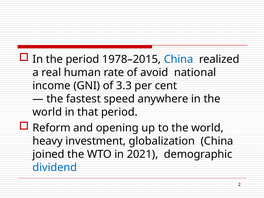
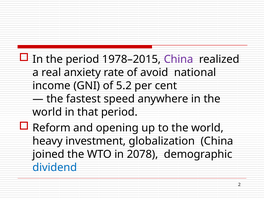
China at (179, 59) colour: blue -> purple
human: human -> anxiety
3.3: 3.3 -> 5.2
2021: 2021 -> 2078
